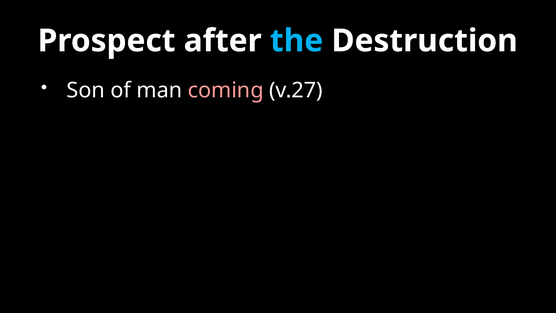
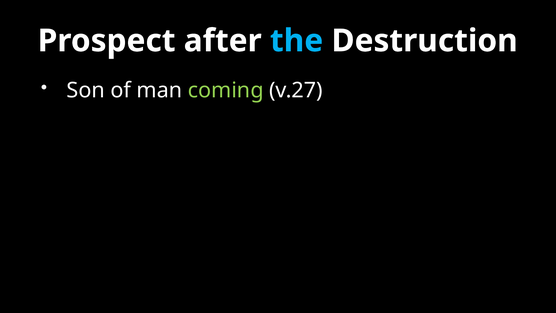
coming colour: pink -> light green
